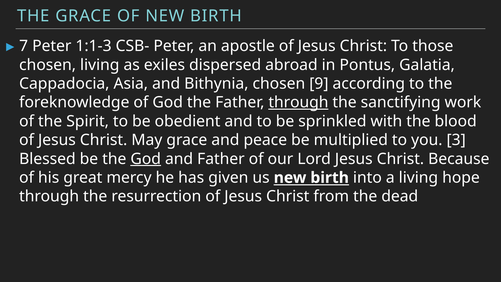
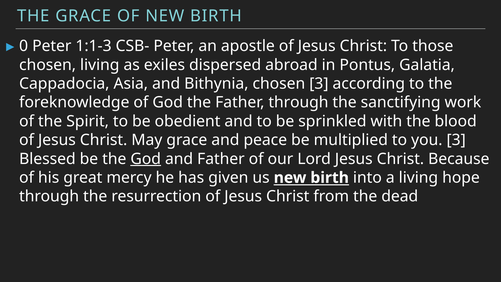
7: 7 -> 0
chosen 9: 9 -> 3
through at (298, 102) underline: present -> none
